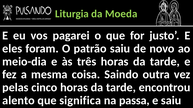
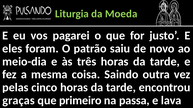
alento: alento -> graças
significa: significa -> primeiro
e saiu: saiu -> lava
